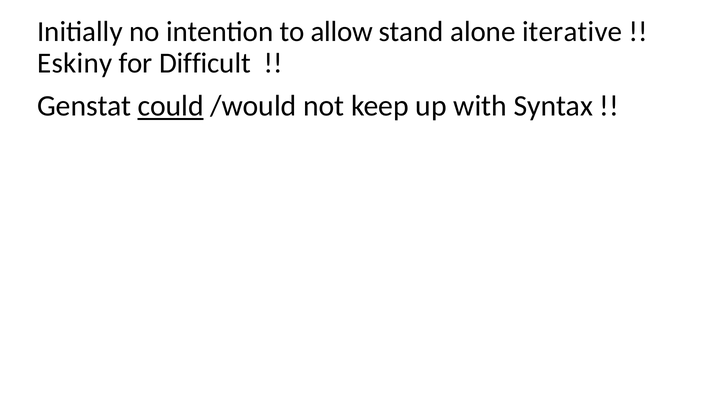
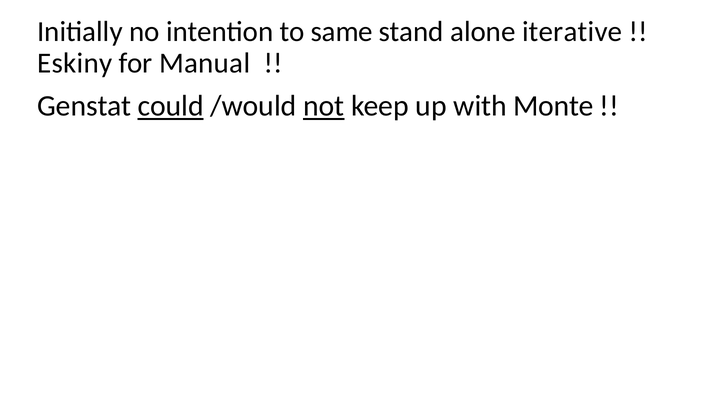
allow: allow -> same
Difficult: Difficult -> Manual
not underline: none -> present
Syntax: Syntax -> Monte
